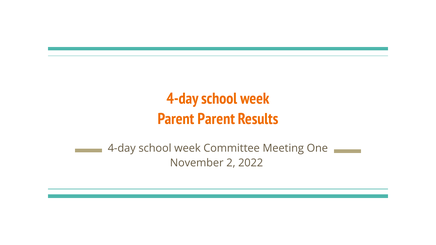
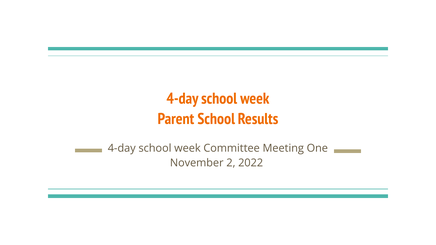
Parent Parent: Parent -> School
